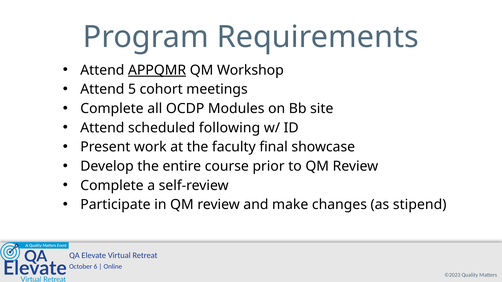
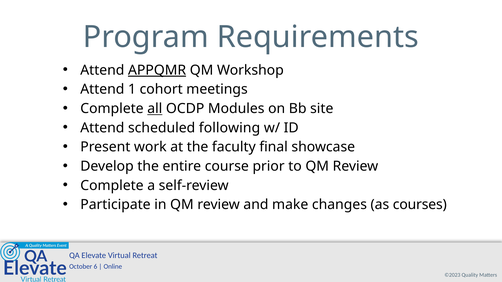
5: 5 -> 1
all underline: none -> present
stipend: stipend -> courses
